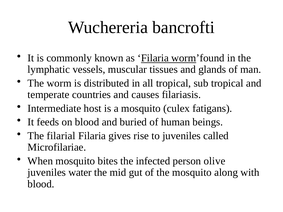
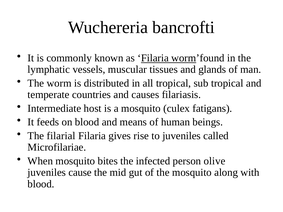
buried: buried -> means
water: water -> cause
